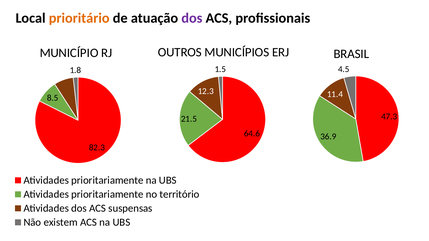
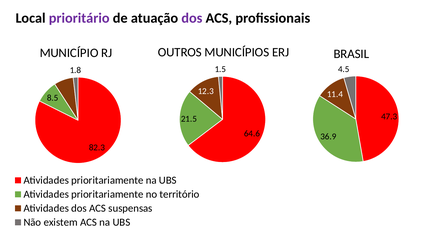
prioritário colour: orange -> purple
